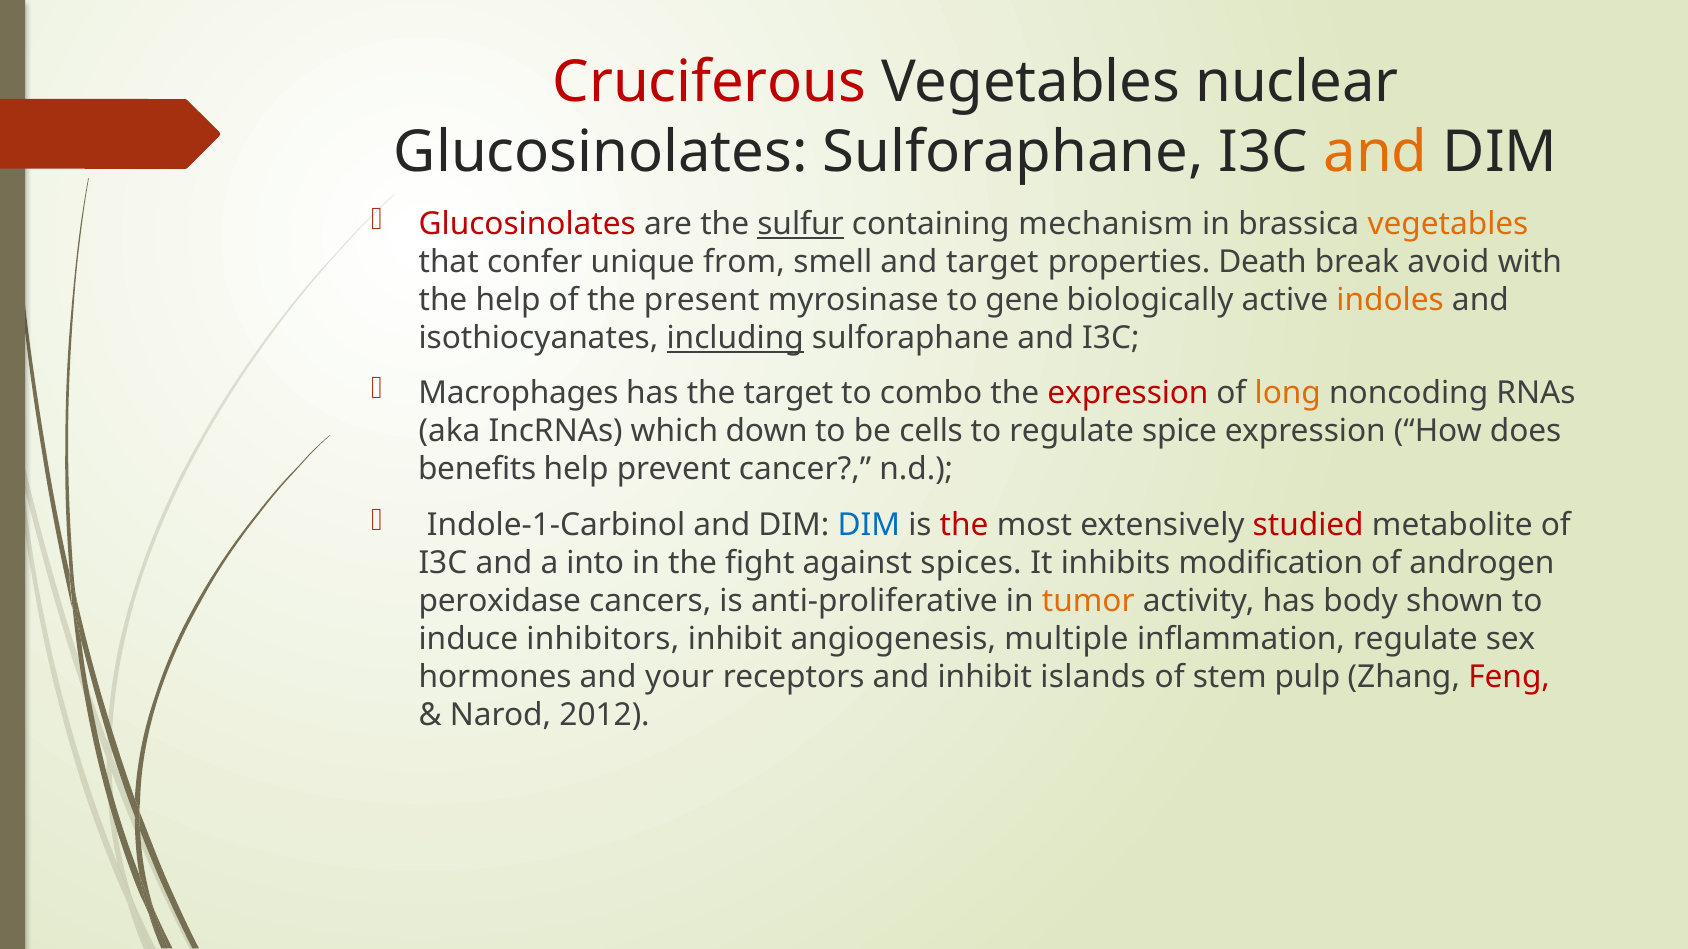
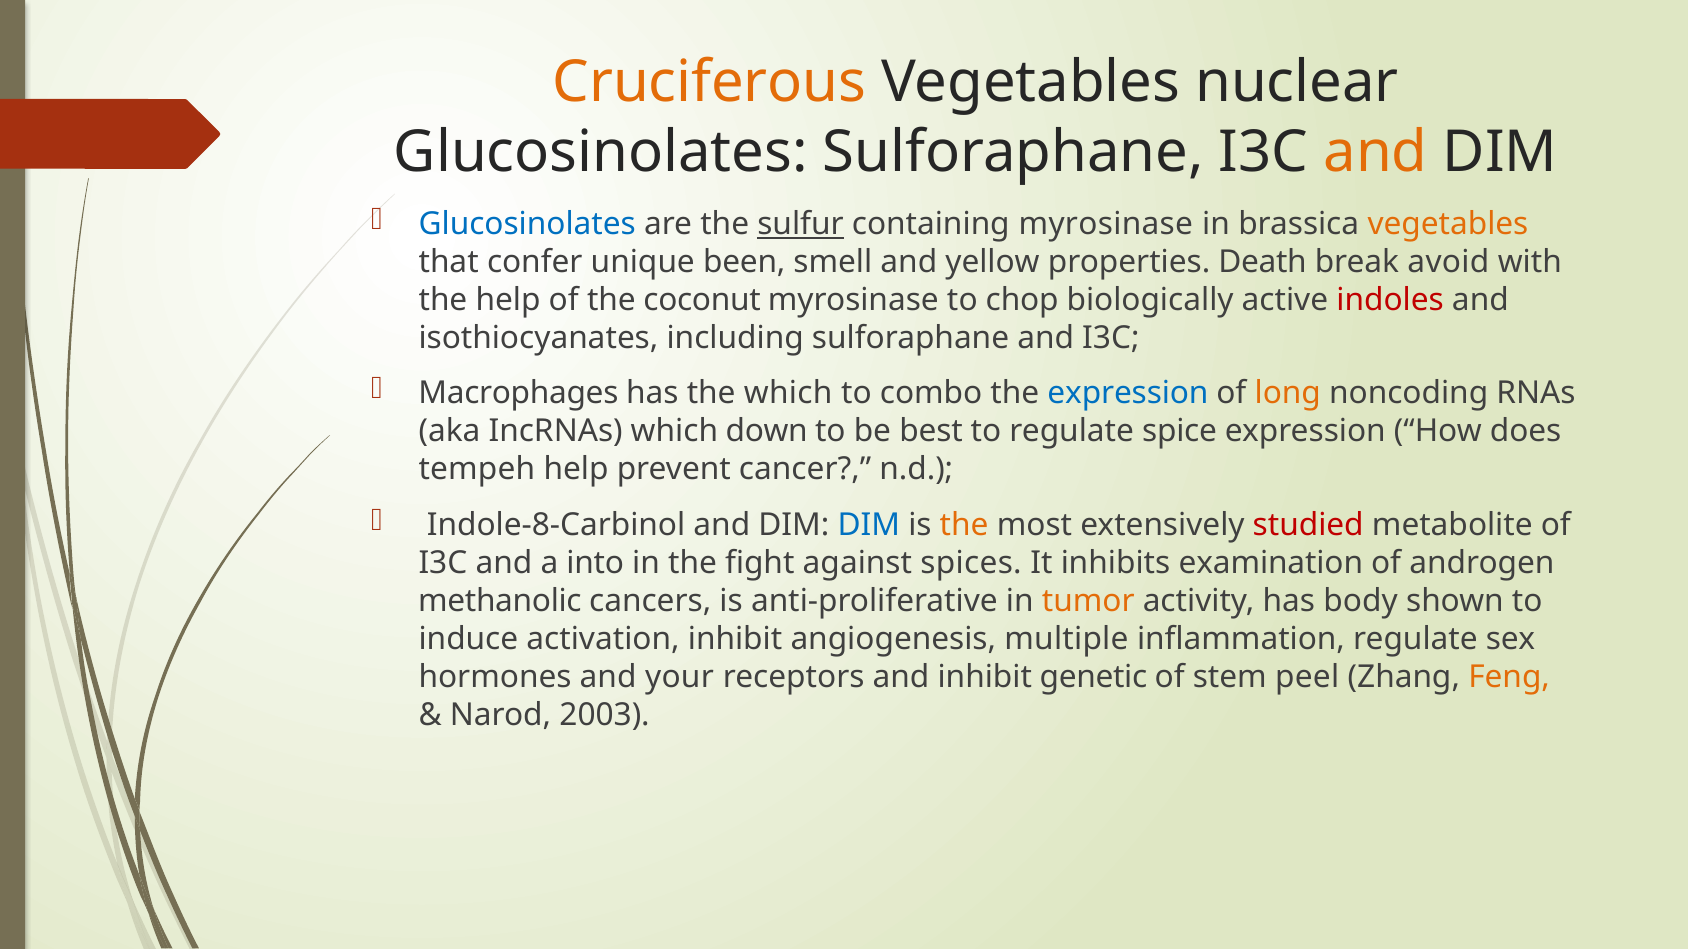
Cruciferous colour: red -> orange
Glucosinolates at (527, 224) colour: red -> blue
containing mechanism: mechanism -> myrosinase
from: from -> been
and target: target -> yellow
present: present -> coconut
gene: gene -> chop
indoles colour: orange -> red
including underline: present -> none
the target: target -> which
expression at (1128, 394) colour: red -> blue
cells: cells -> best
benefits: benefits -> tempeh
Indole-1-Carbinol: Indole-1-Carbinol -> Indole-8-Carbinol
the at (964, 525) colour: red -> orange
modification: modification -> examination
peroxidase: peroxidase -> methanolic
inhibitors: inhibitors -> activation
islands: islands -> genetic
pulp: pulp -> peel
Feng colour: red -> orange
2012: 2012 -> 2003
